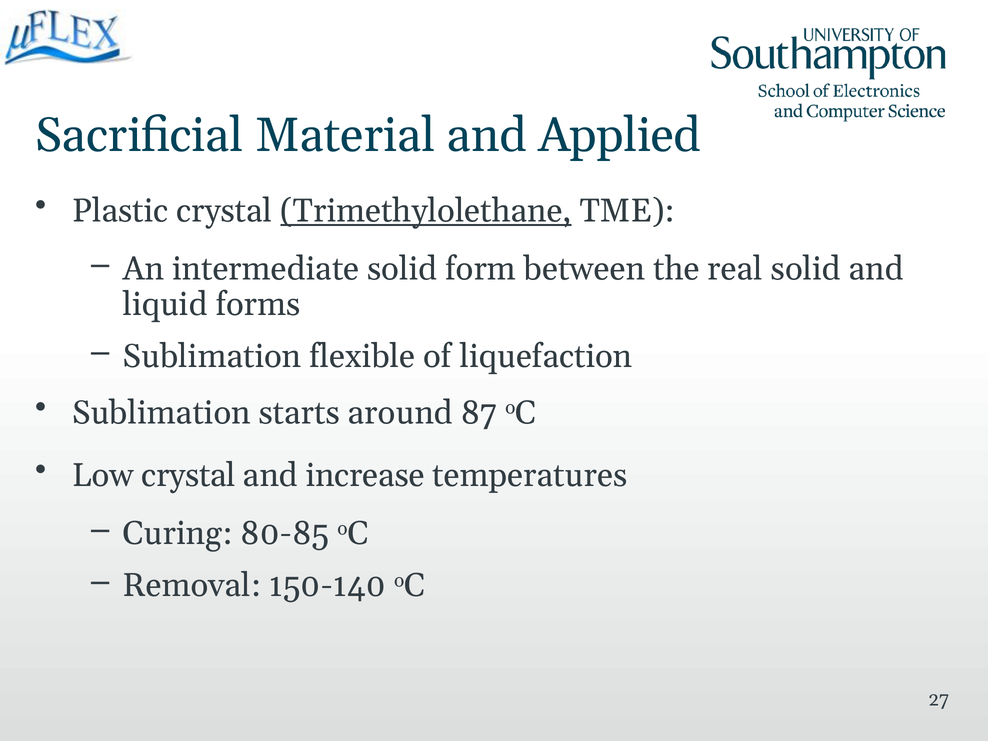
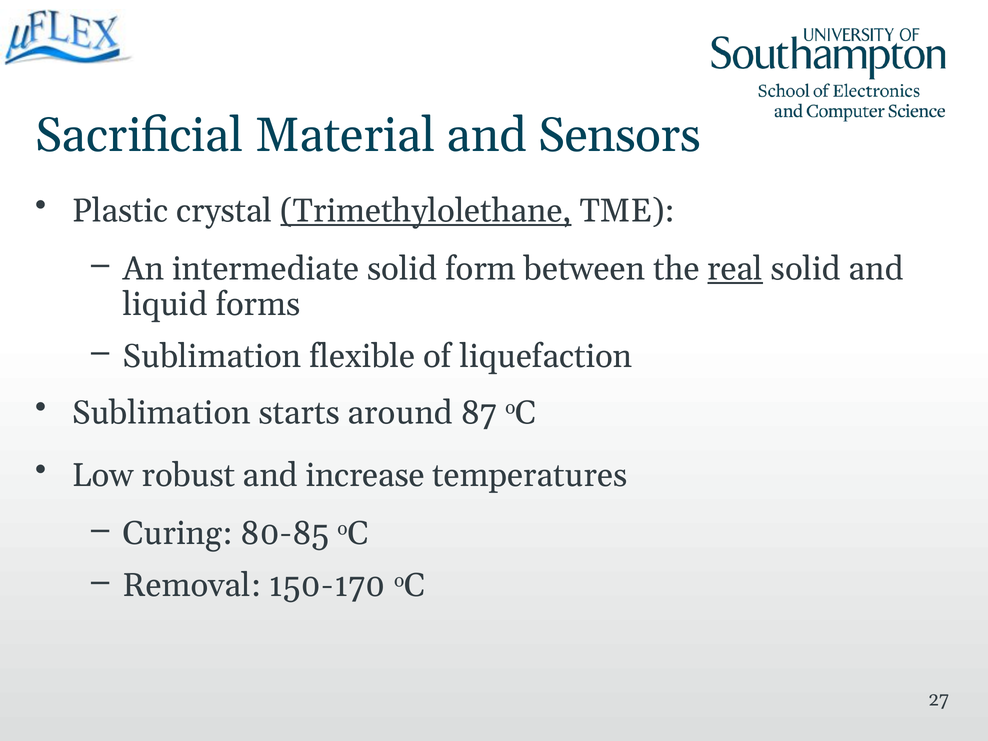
Applied: Applied -> Sensors
real underline: none -> present
Low crystal: crystal -> robust
150-140: 150-140 -> 150-170
